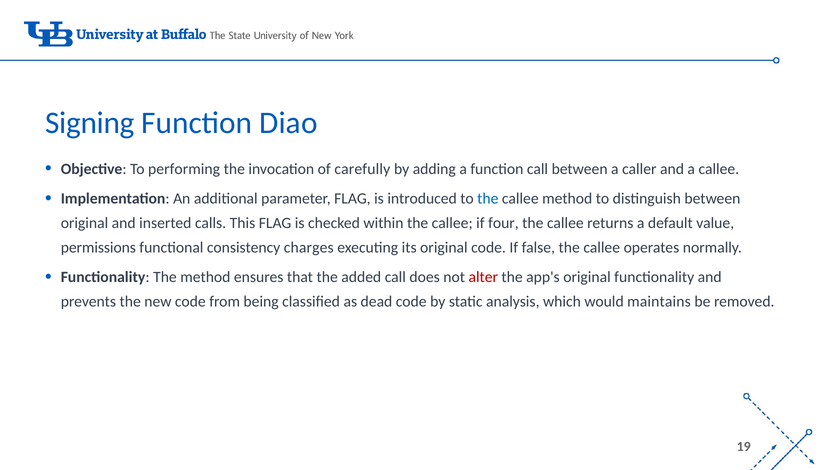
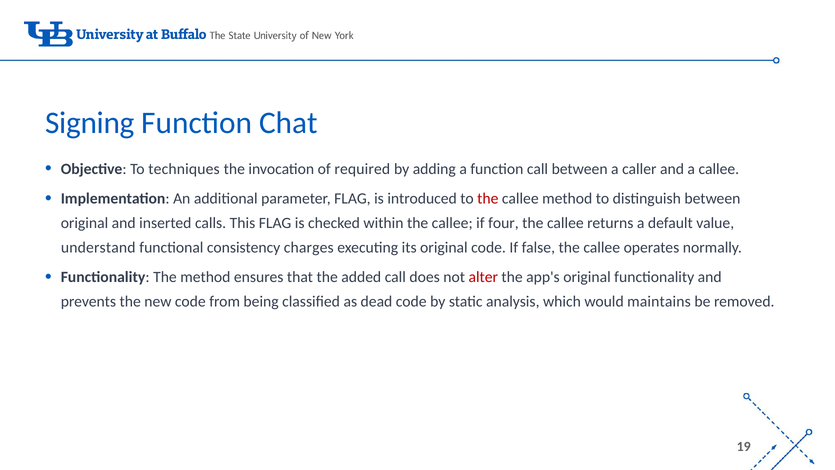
Diao: Diao -> Chat
performing: performing -> techniques
carefully: carefully -> required
the at (488, 199) colour: blue -> red
permissions: permissions -> understand
